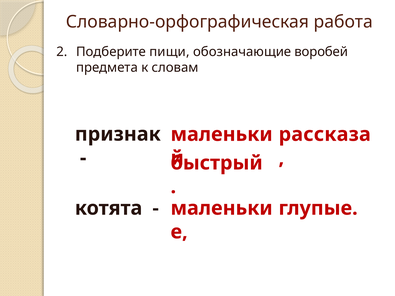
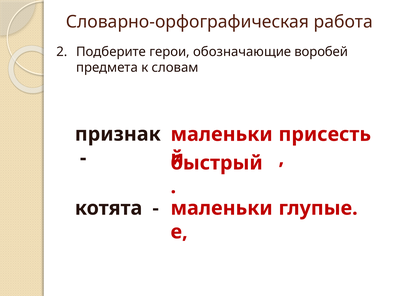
пищи: пищи -> герои
рассказа: рассказа -> присесть
